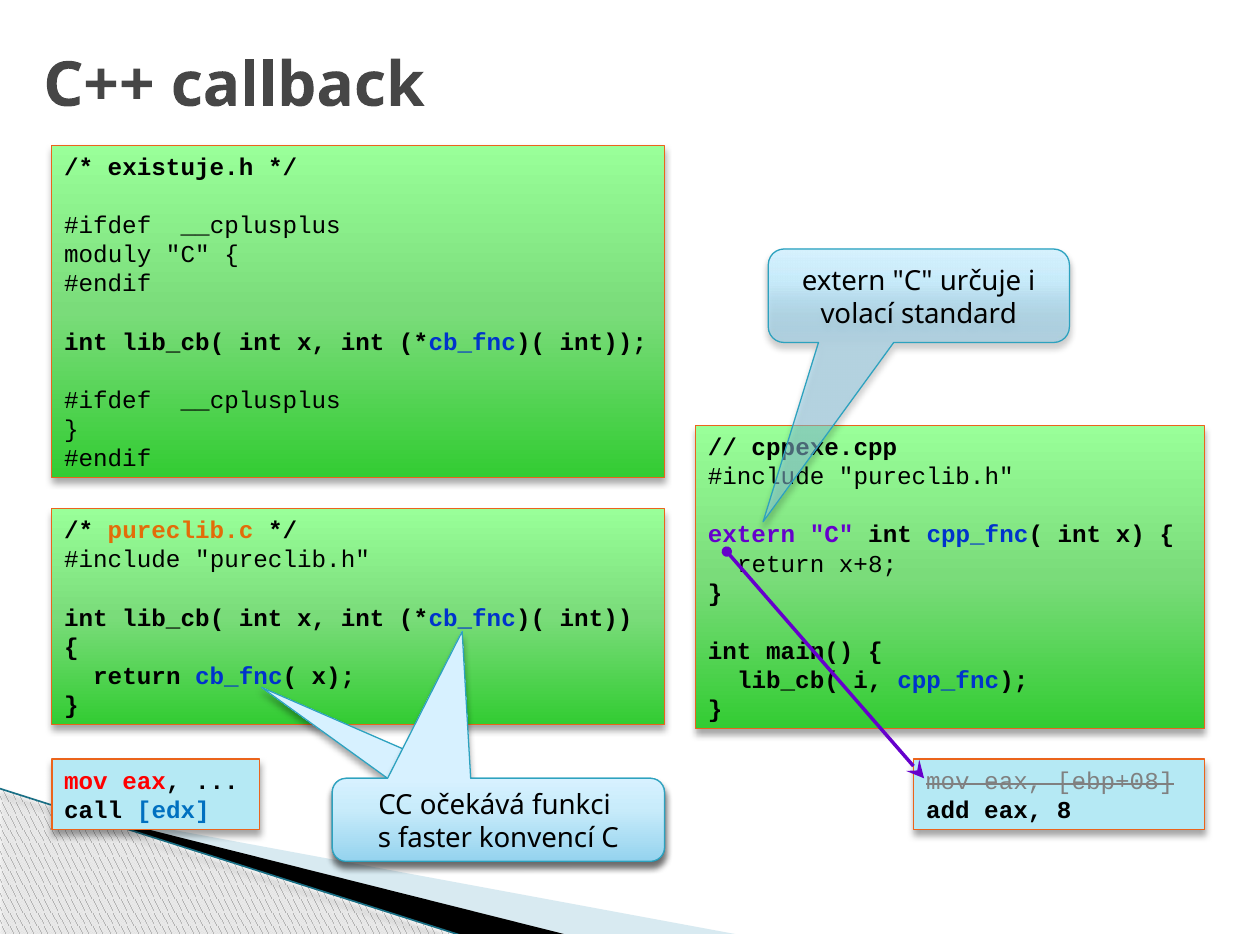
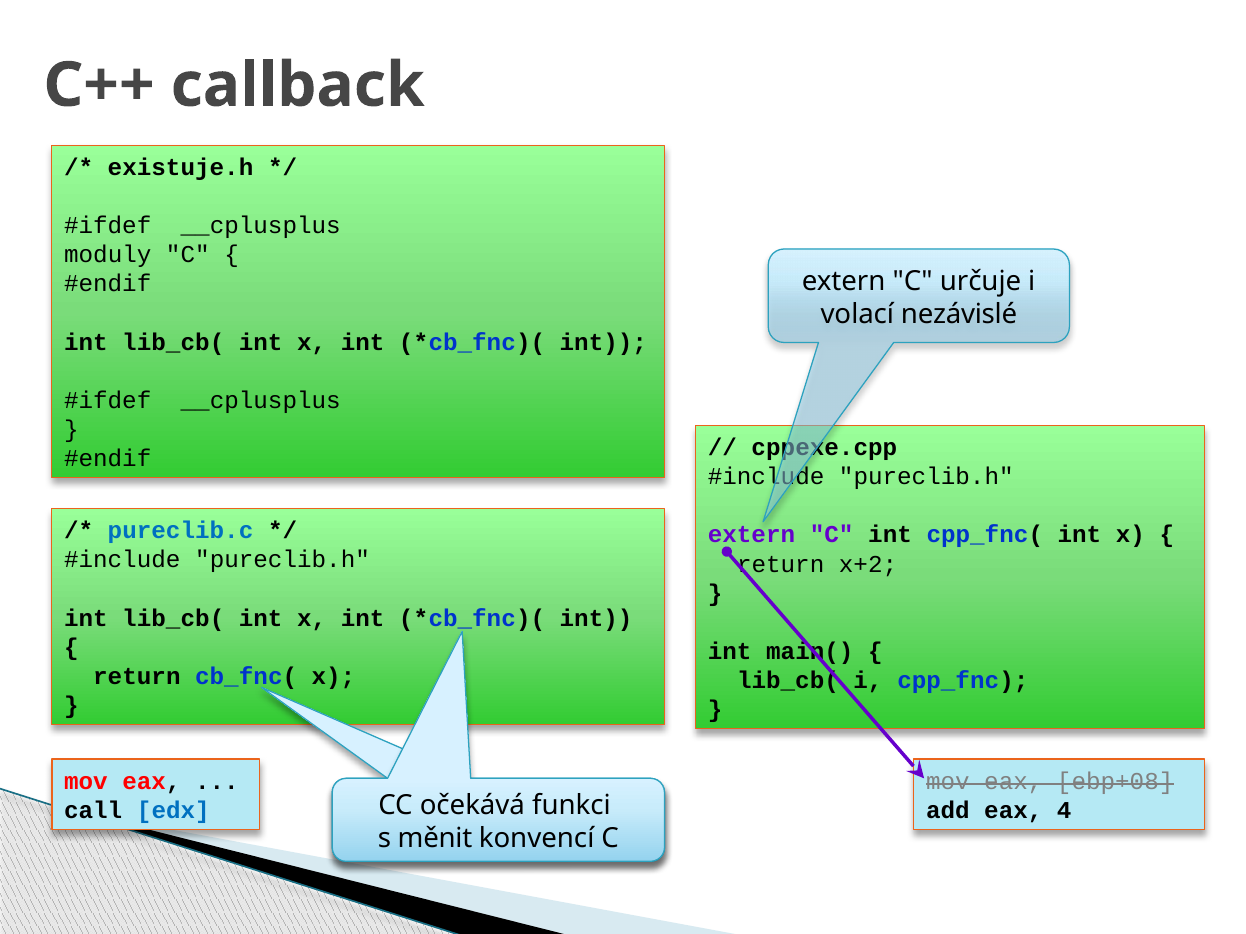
standard: standard -> nezávislé
pureclib.c colour: orange -> blue
x+8: x+8 -> x+2
8: 8 -> 4
faster: faster -> měnit
